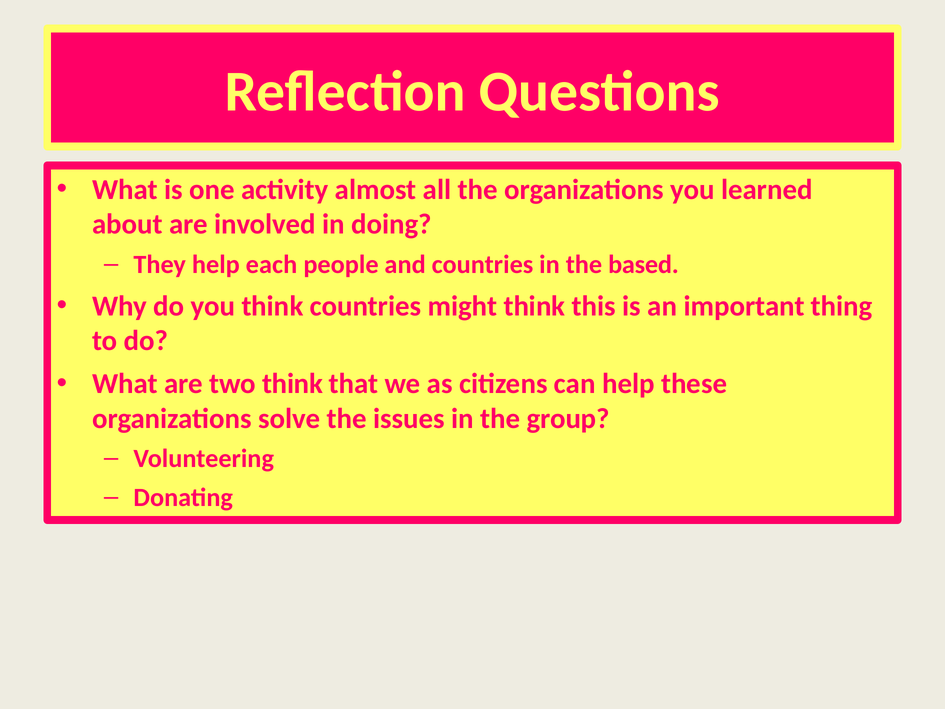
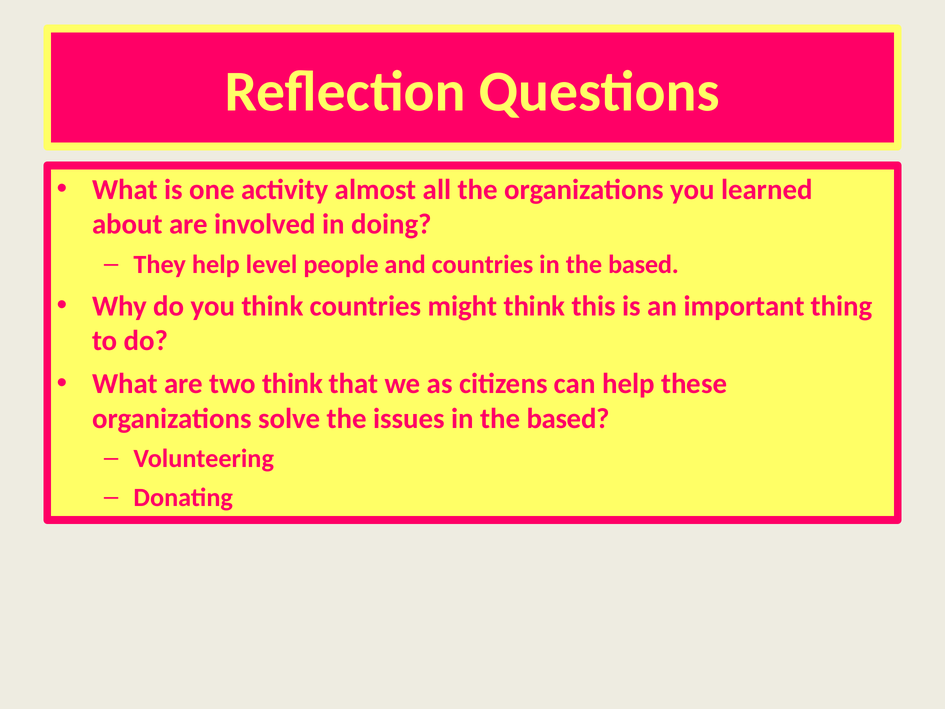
each: each -> level
issues in the group: group -> based
